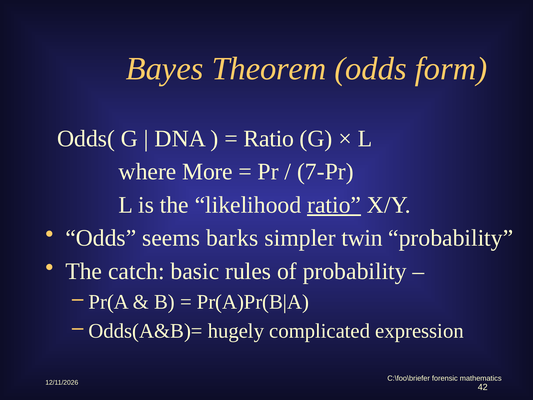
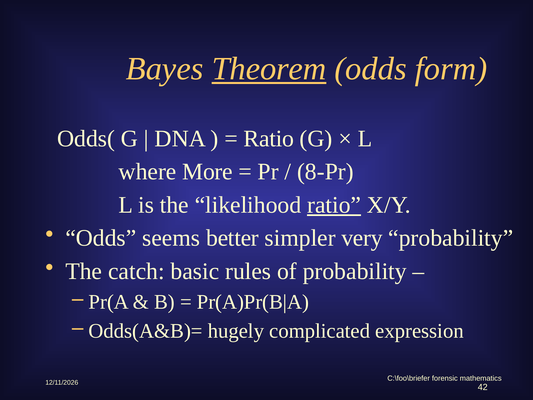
Theorem underline: none -> present
7-Pr: 7-Pr -> 8-Pr
barks: barks -> better
twin: twin -> very
